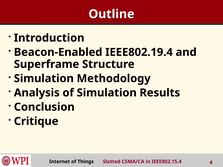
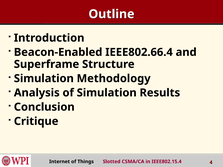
IEEE802.19.4: IEEE802.19.4 -> IEEE802.66.4
